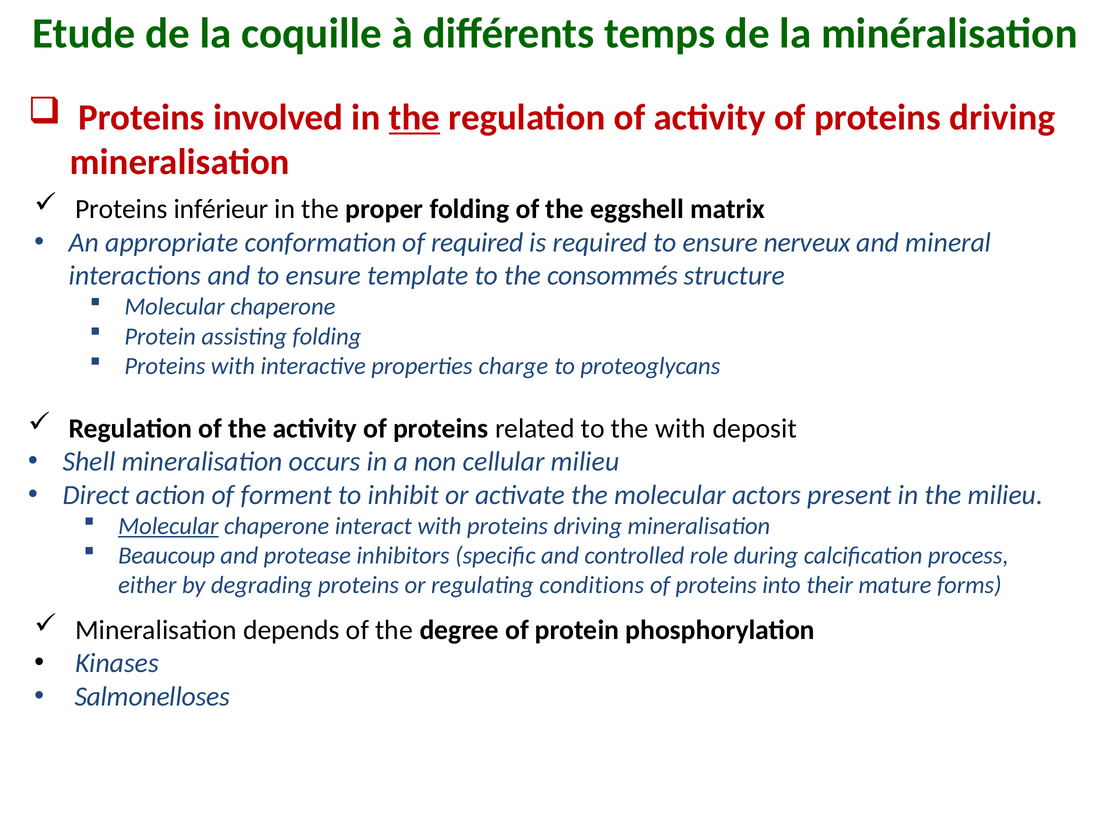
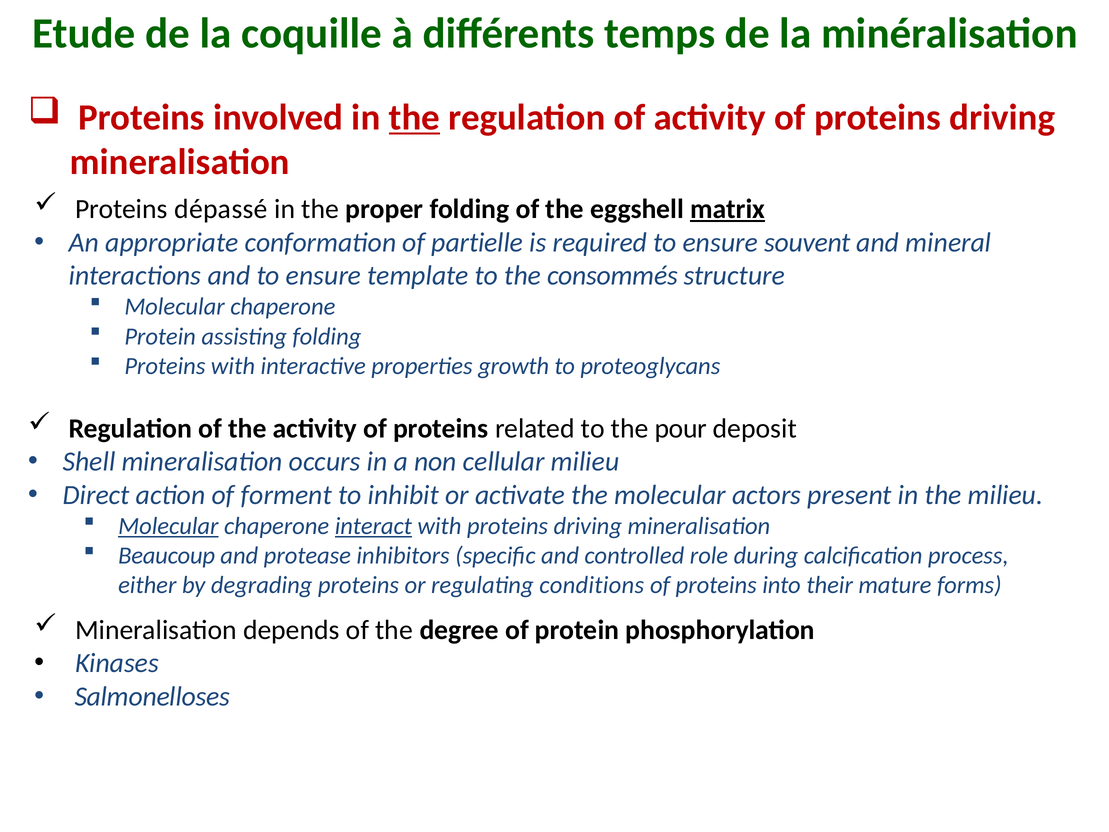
inférieur: inférieur -> dépassé
matrix underline: none -> present
of required: required -> partielle
nerveux: nerveux -> souvent
charge: charge -> growth
the with: with -> pour
interact underline: none -> present
